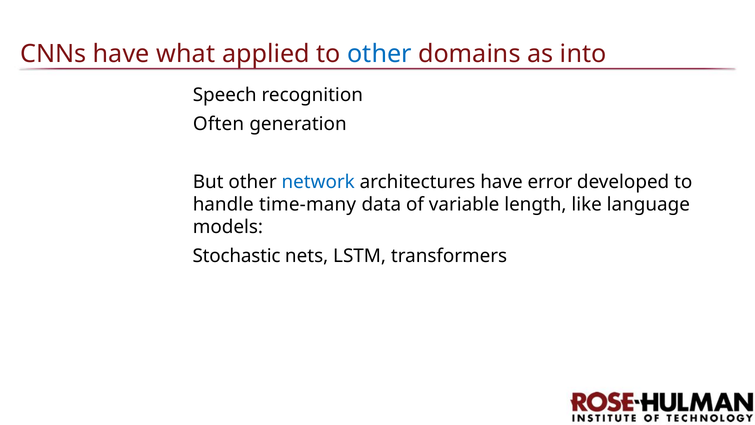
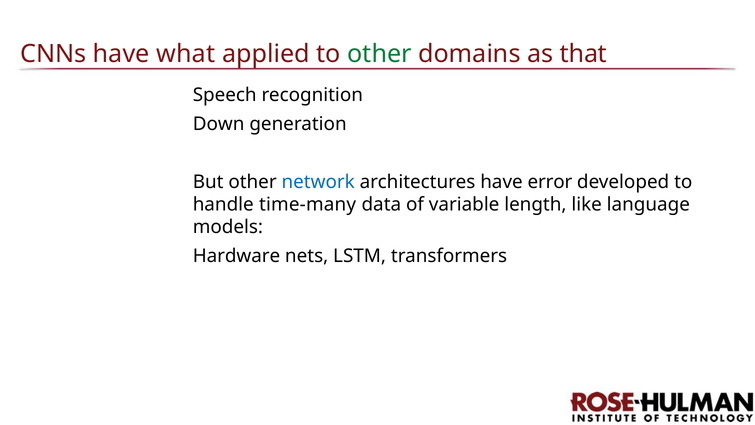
other at (379, 54) colour: blue -> green
into: into -> that
Often: Often -> Down
Stochastic: Stochastic -> Hardware
